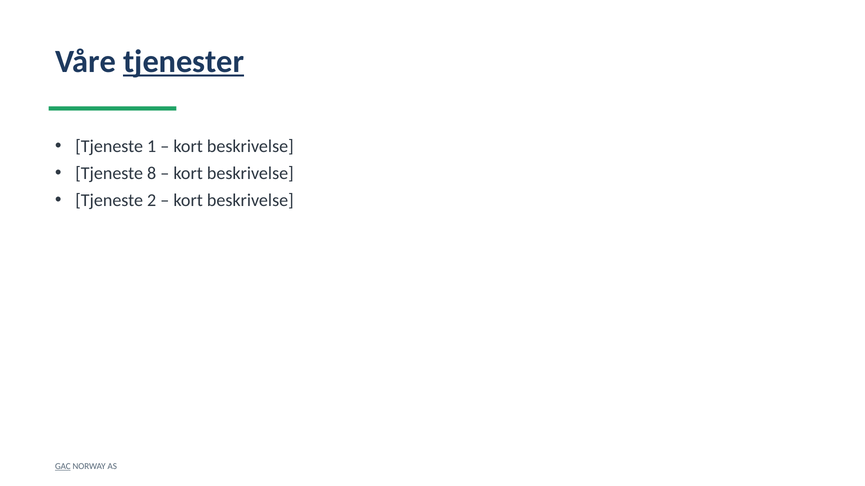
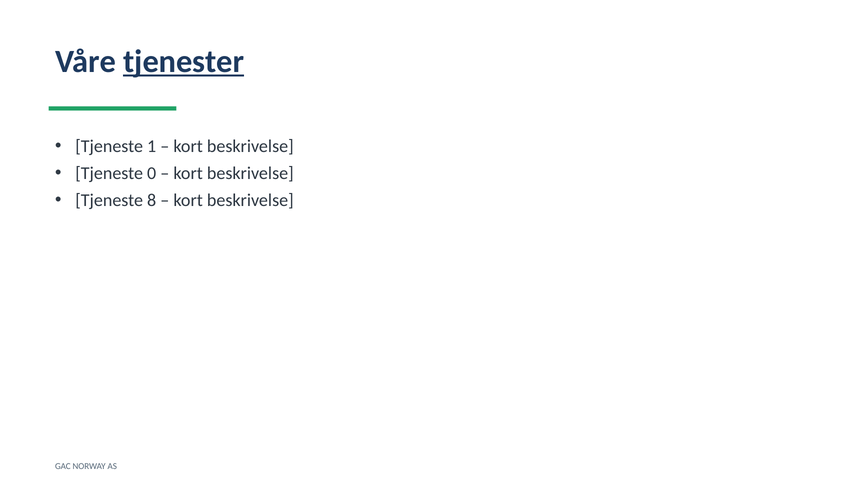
8: 8 -> 0
2: 2 -> 8
GAC underline: present -> none
